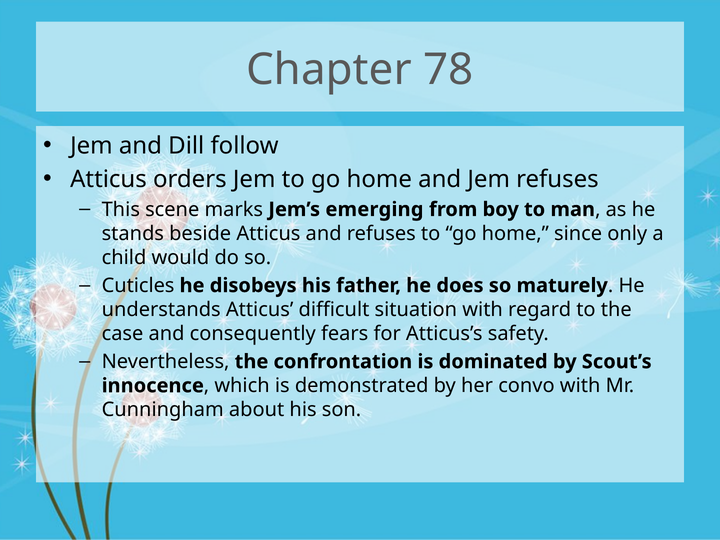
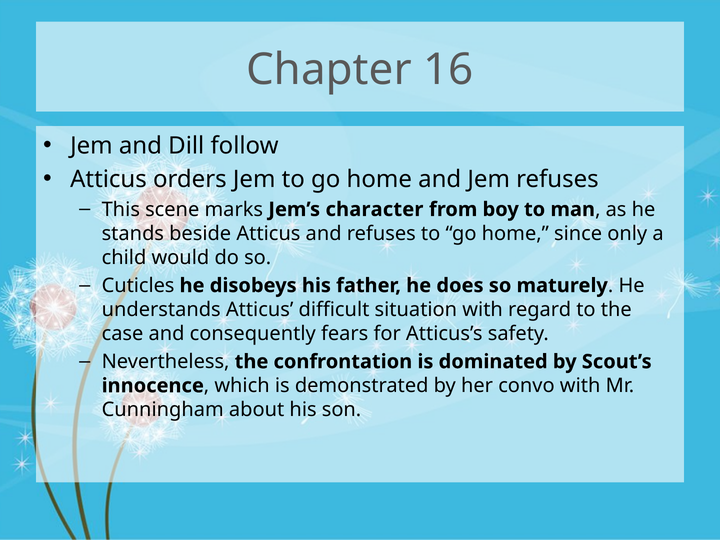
78: 78 -> 16
emerging: emerging -> character
